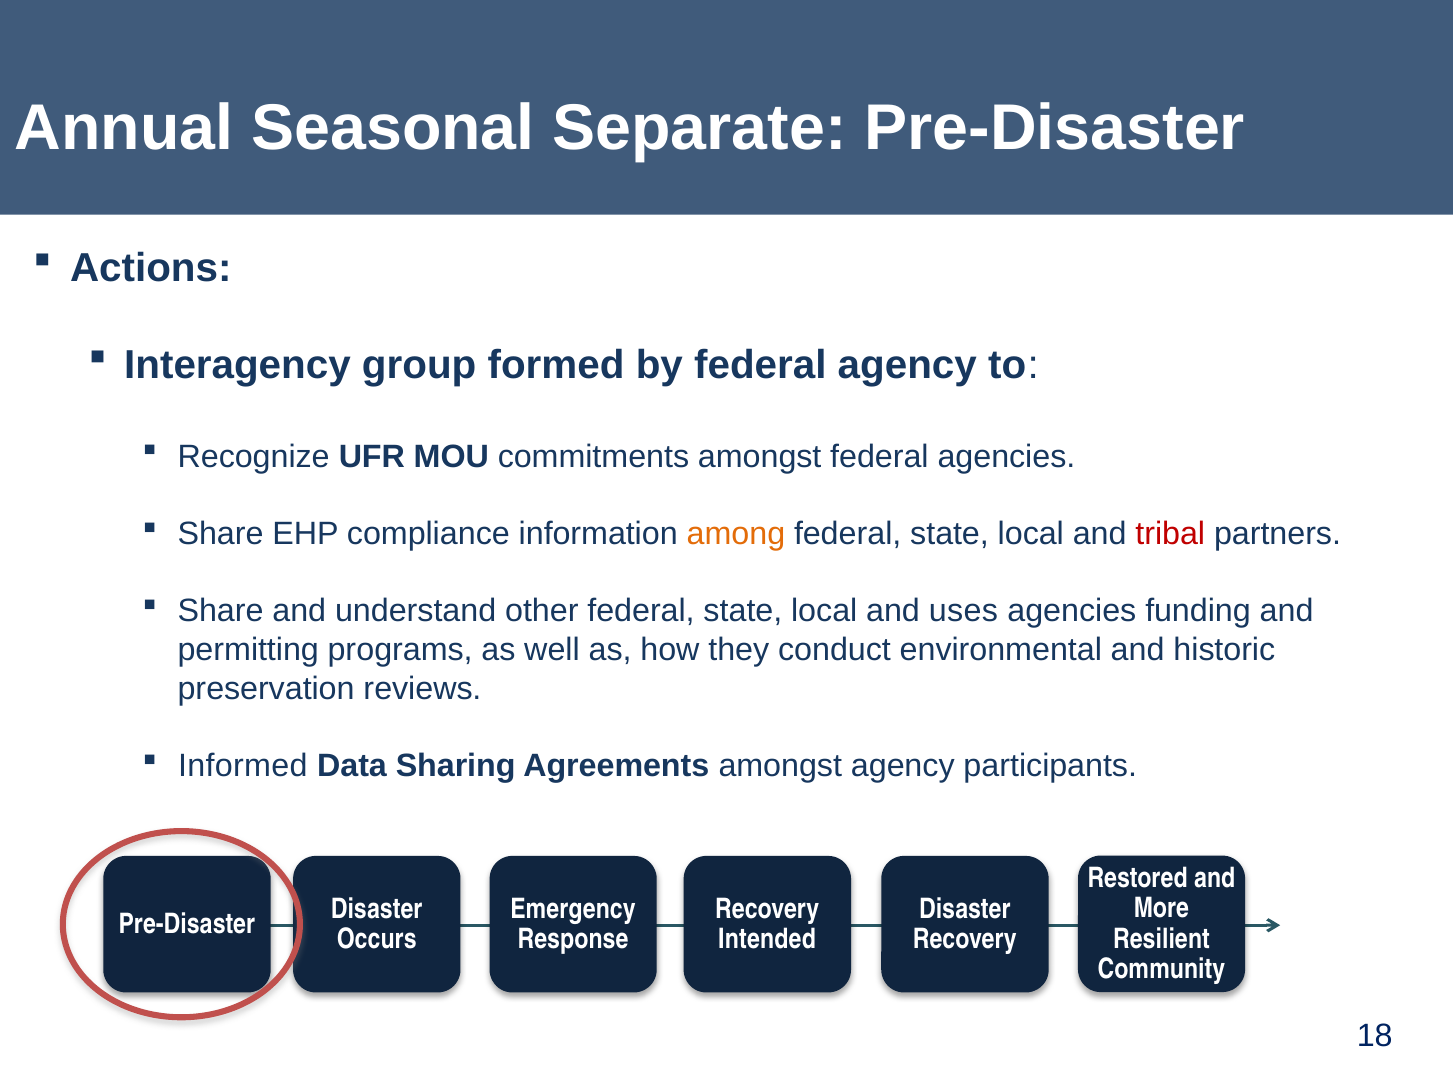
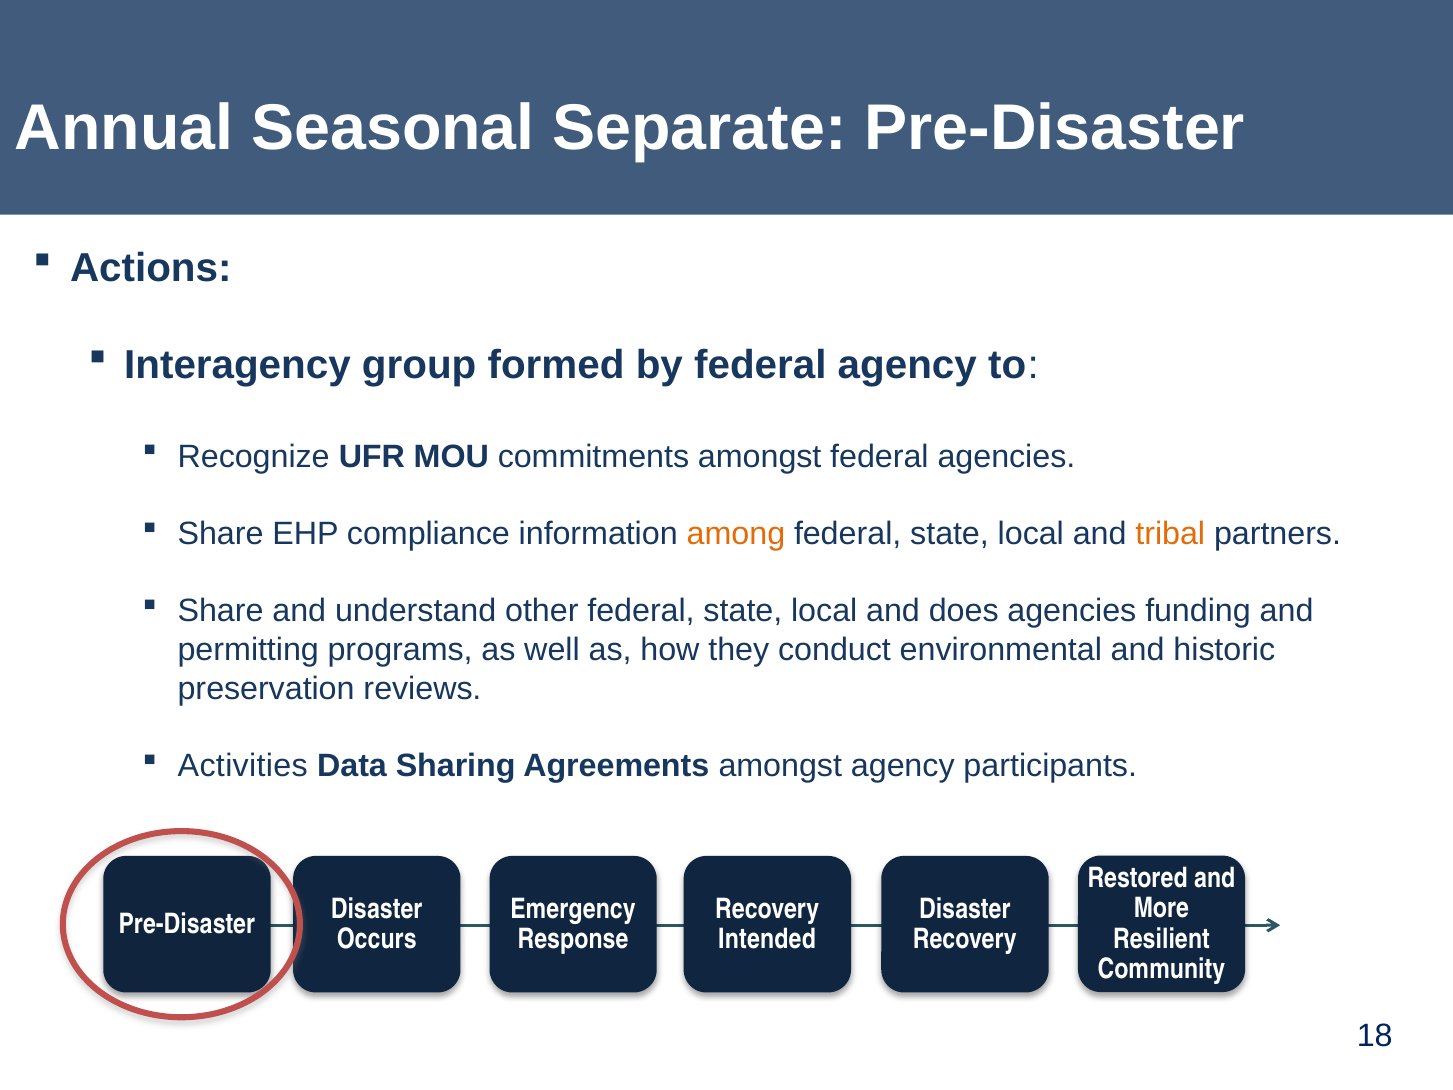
tribal colour: red -> orange
uses: uses -> does
Informed: Informed -> Activities
